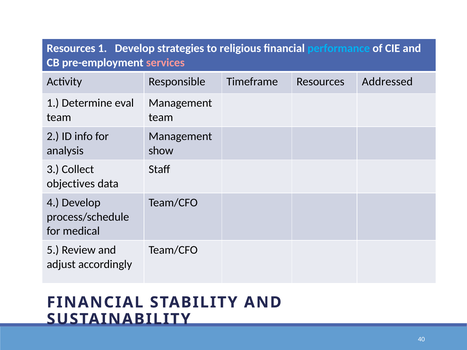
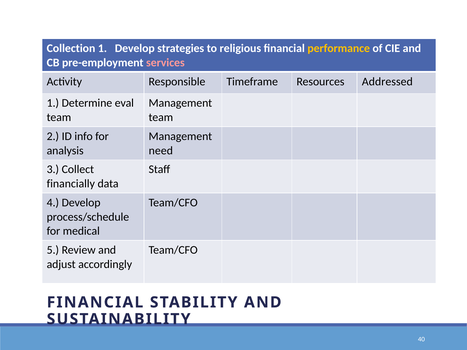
Resources at (71, 48): Resources -> Collection
performance colour: light blue -> yellow
show: show -> need
objectives: objectives -> financially
